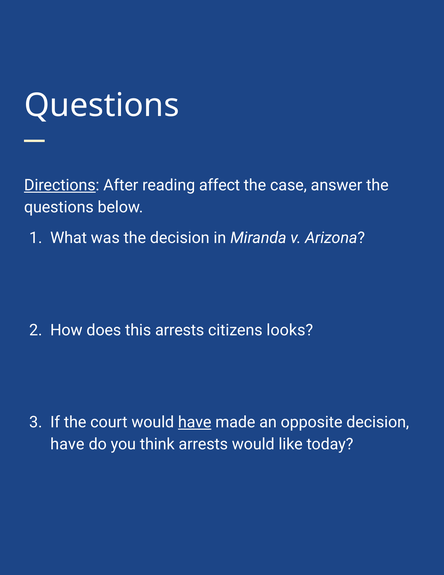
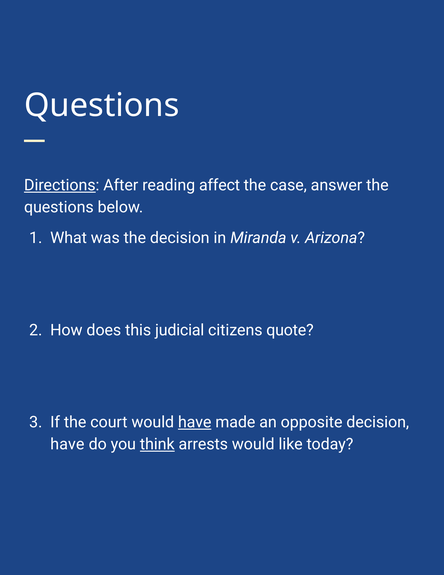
this arrests: arrests -> judicial
looks: looks -> quote
think underline: none -> present
